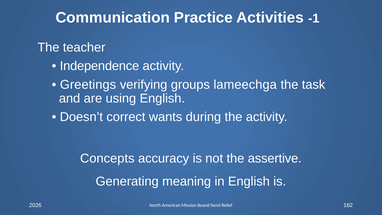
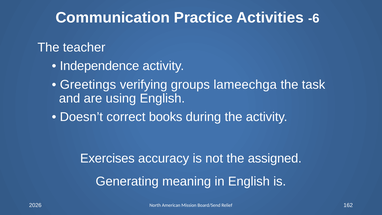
-1: -1 -> -6
wants: wants -> books
Concepts: Concepts -> Exercises
assertive: assertive -> assigned
